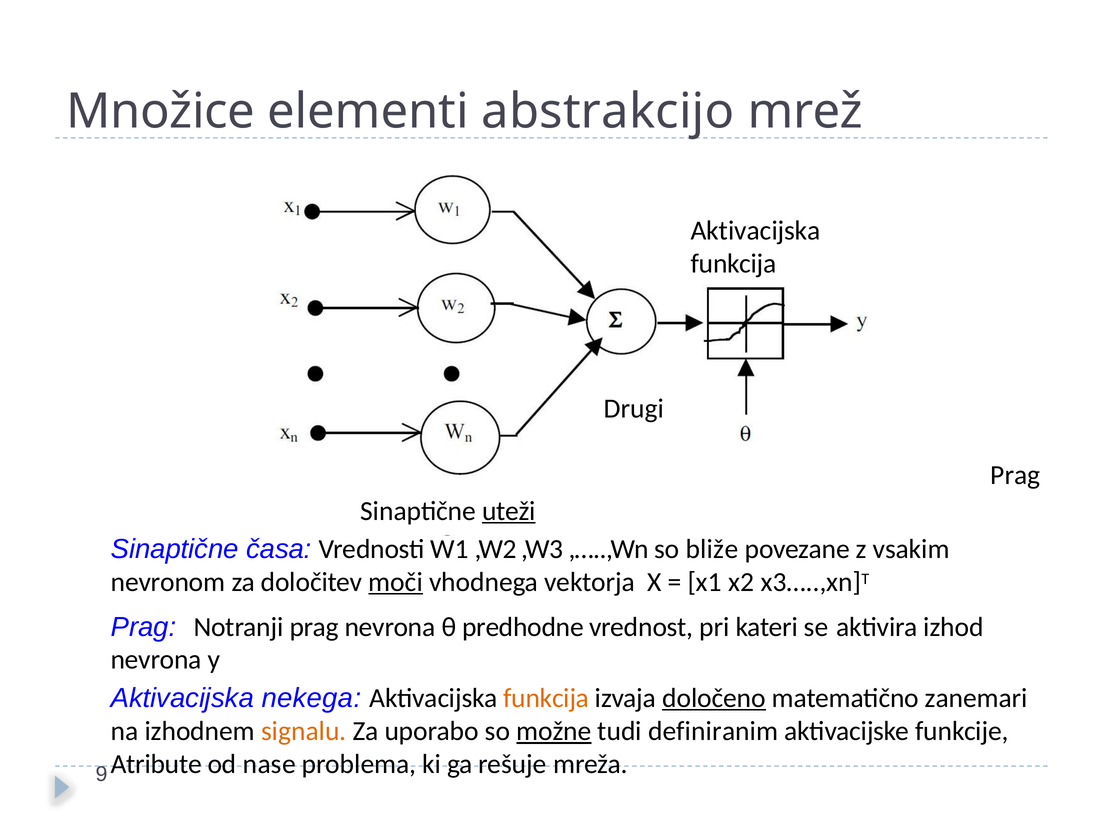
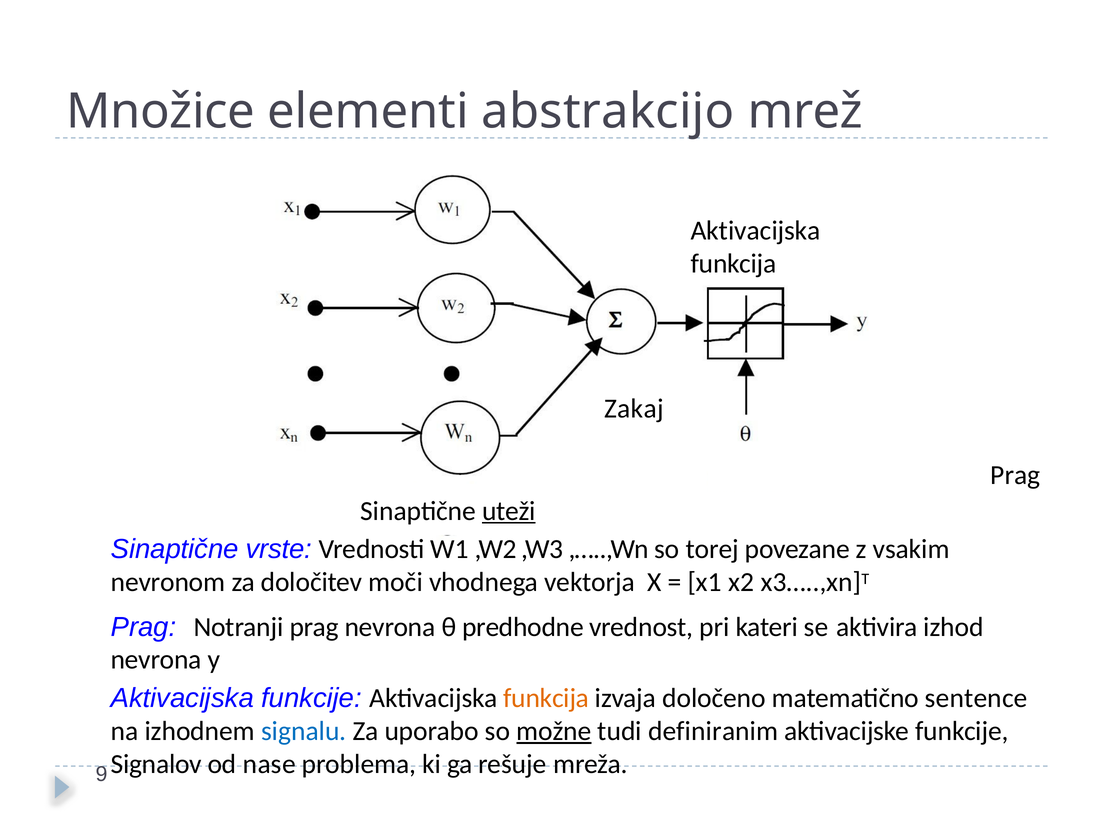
Drugi: Drugi -> Zakaj
časa: časa -> vrste
bliže: bliže -> torej
moči underline: present -> none
Aktivacijska nekega: nekega -> funkcije
določeno underline: present -> none
zanemari: zanemari -> sentence
signalu colour: orange -> blue
Atribute: Atribute -> Signalov
